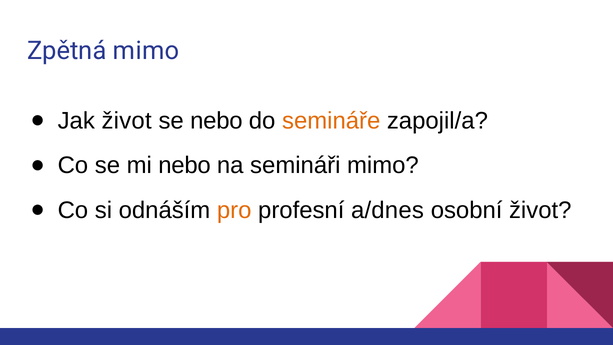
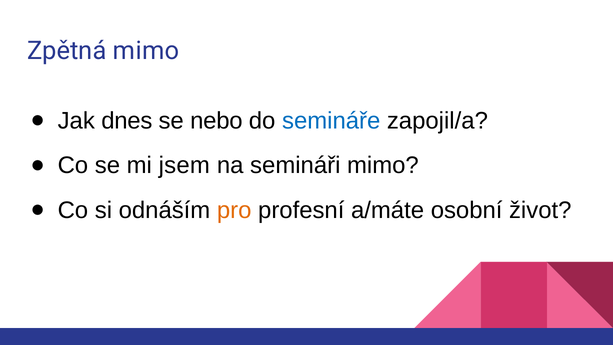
Jak život: život -> dnes
semináře colour: orange -> blue
mi nebo: nebo -> jsem
a/dnes: a/dnes -> a/máte
